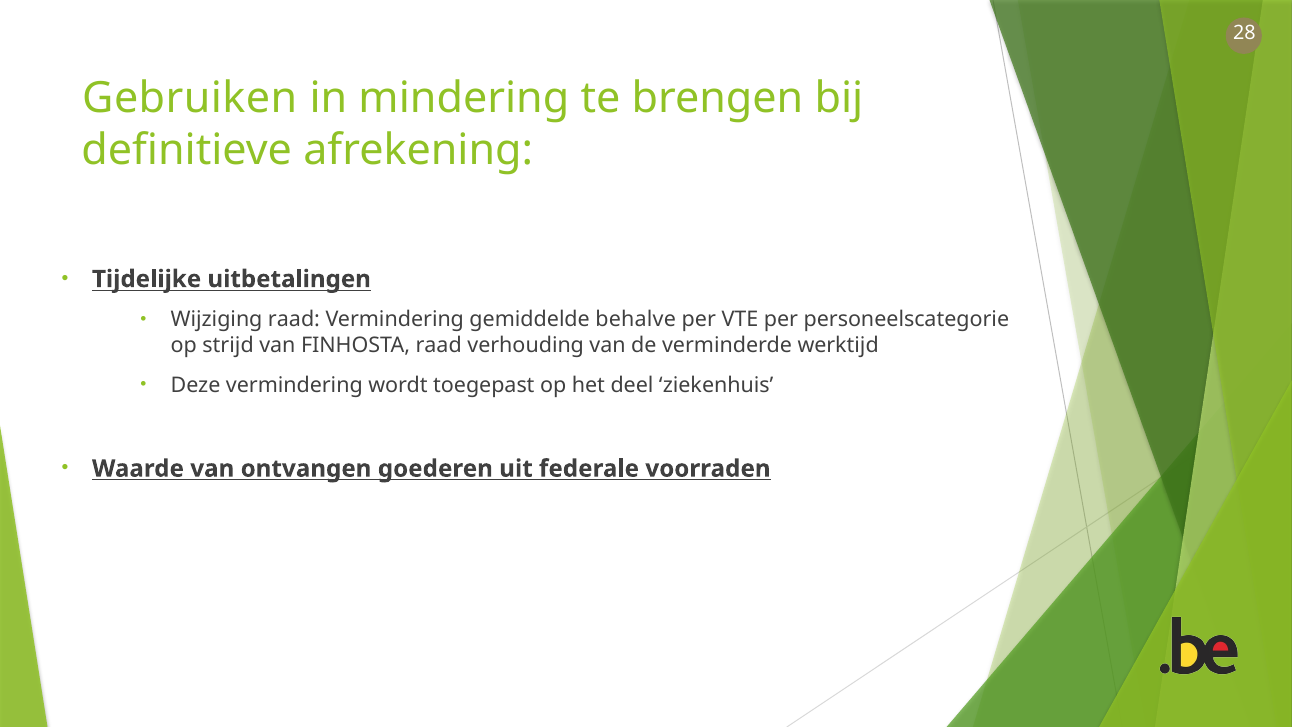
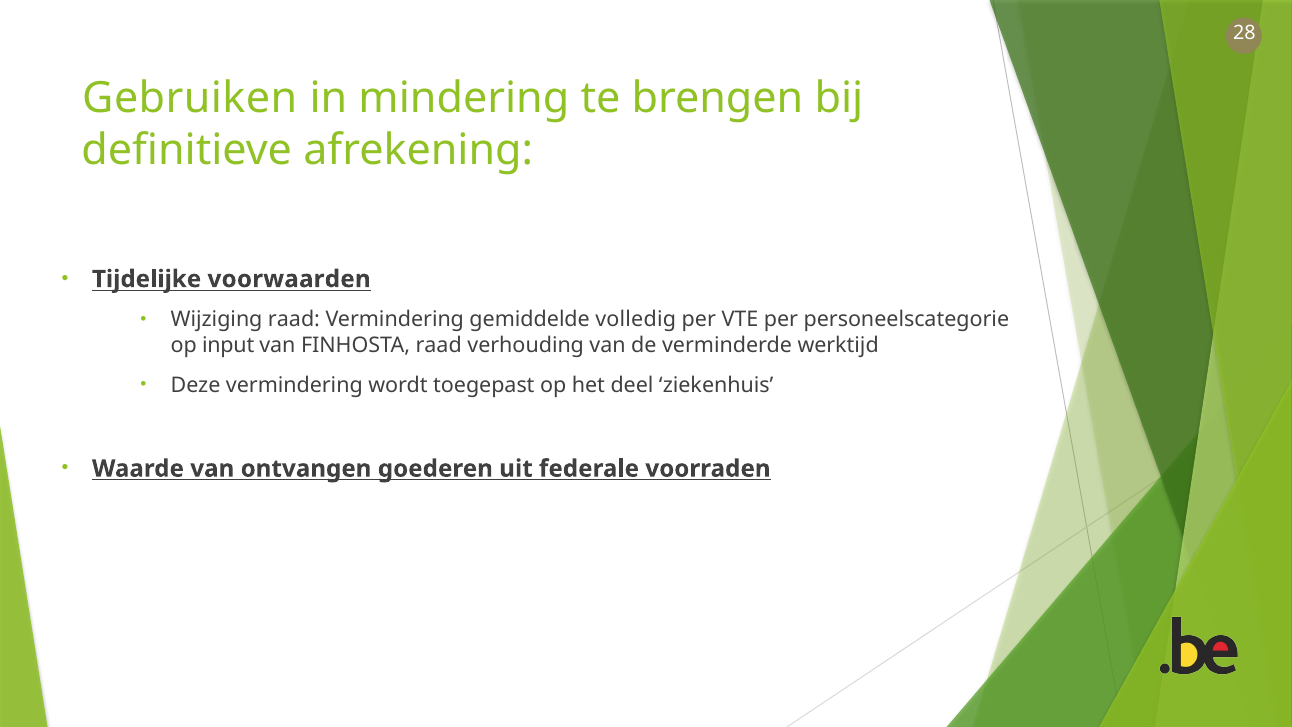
uitbetalingen: uitbetalingen -> voorwaarden
behalve: behalve -> volledig
strijd: strijd -> input
